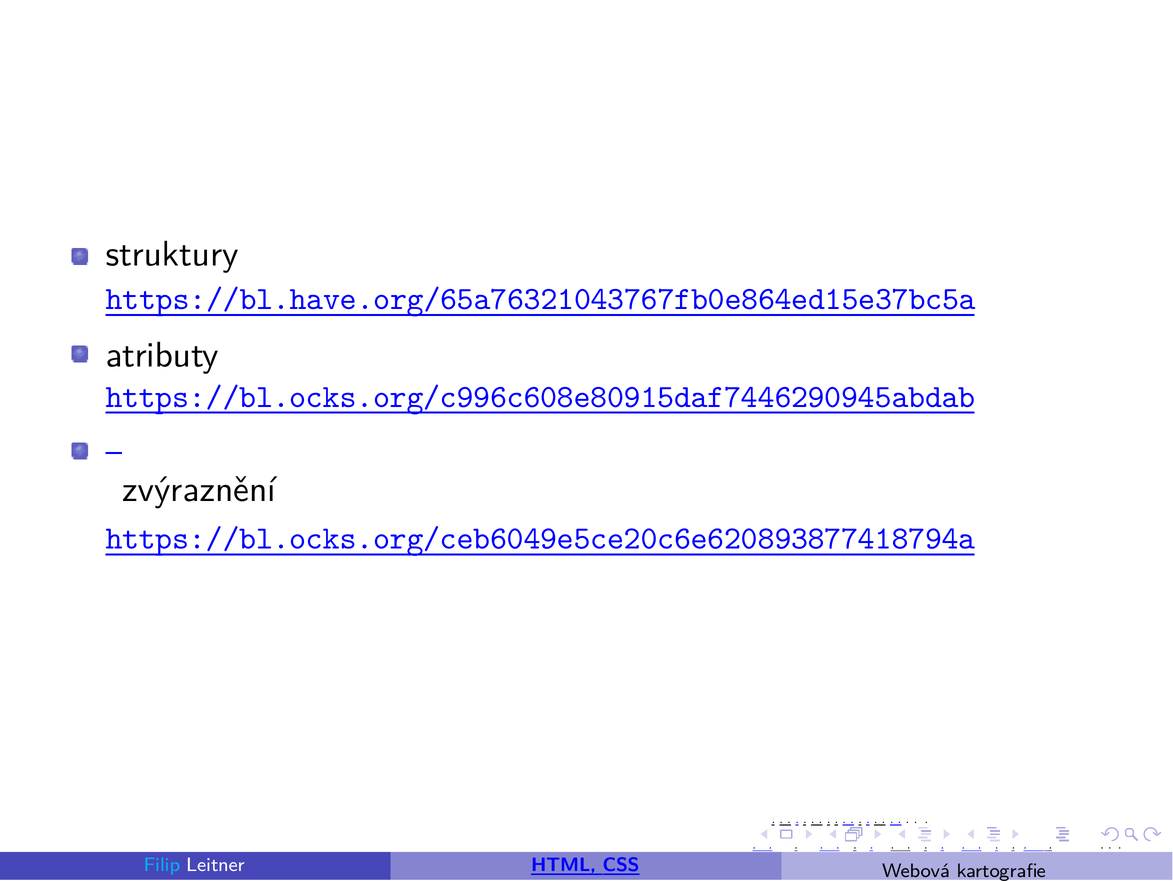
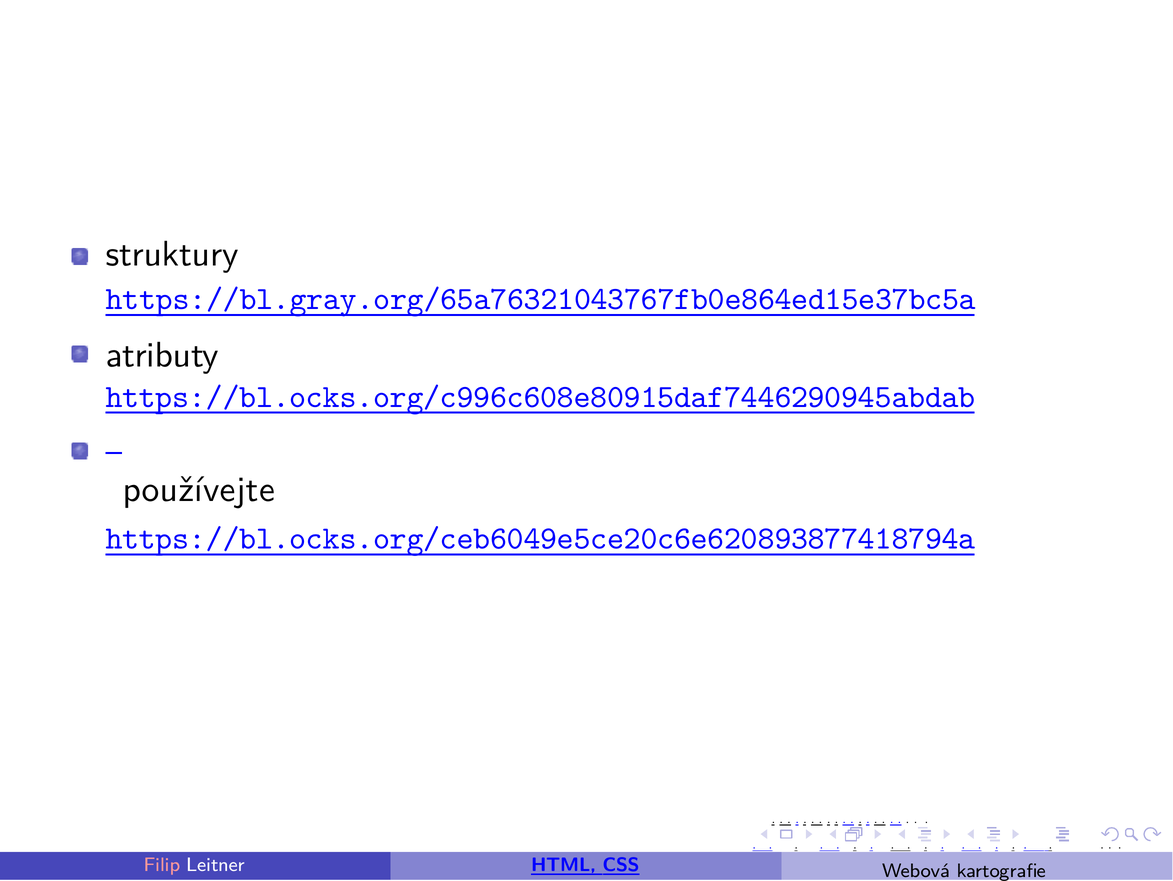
https://bl.have.org/65a76321043767fb0e864ed15e37bc5a: https://bl.have.org/65a76321043767fb0e864ed15e37bc5a -> https://bl.gray.org/65a76321043767fb0e864ed15e37bc5a
zvýraznění: zvýraznění -> používejte
Filip colour: light blue -> pink
